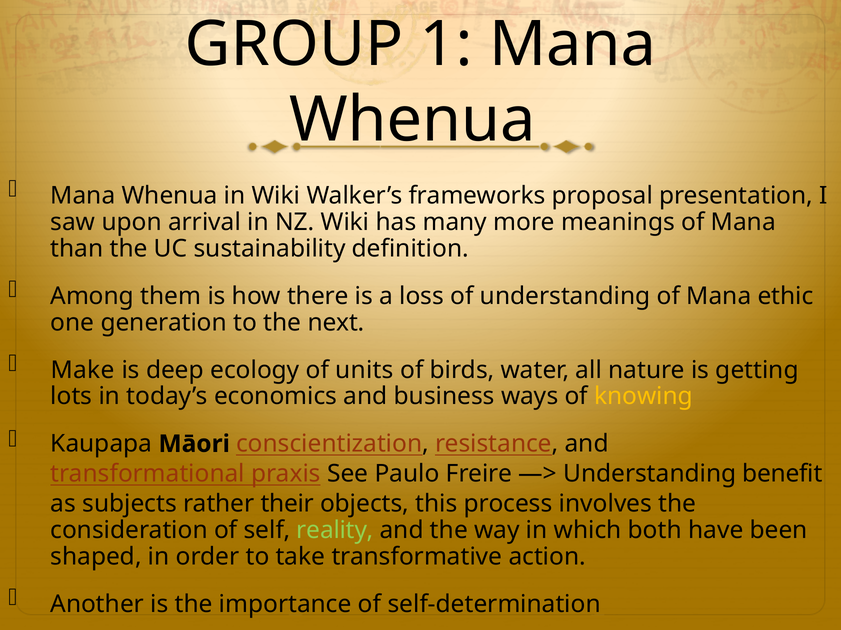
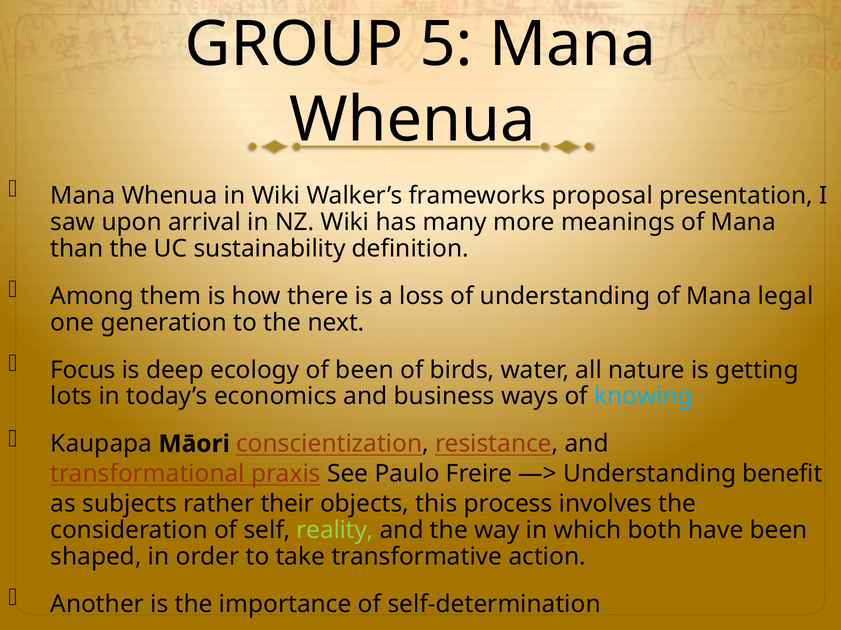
1: 1 -> 5
ethic: ethic -> legal
Make: Make -> Focus
of units: units -> been
knowing colour: yellow -> light blue
